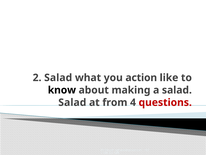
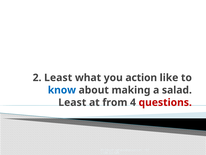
2 Salad: Salad -> Least
know colour: black -> blue
Salad at (72, 102): Salad -> Least
